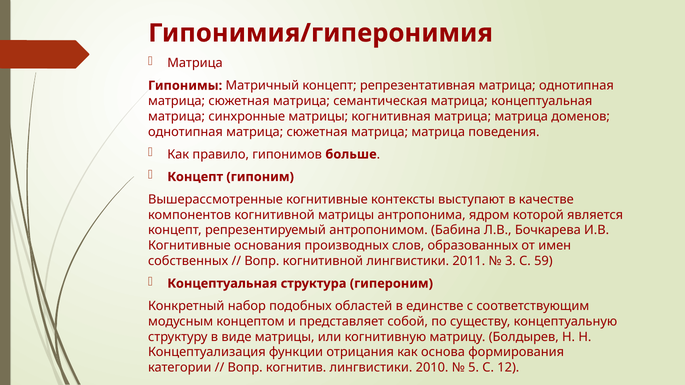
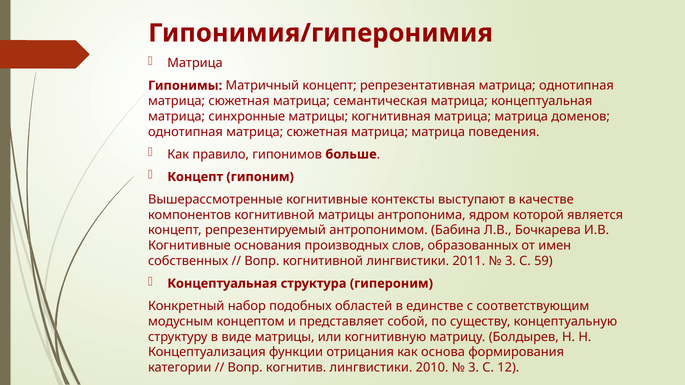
5 at (474, 368): 5 -> 3
